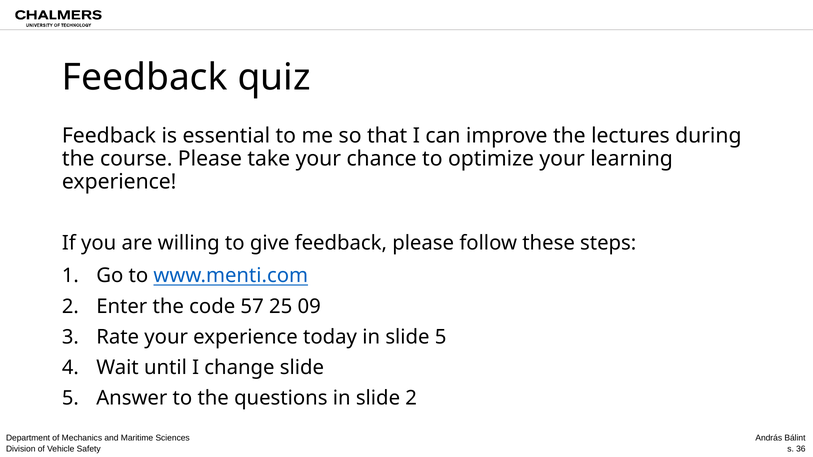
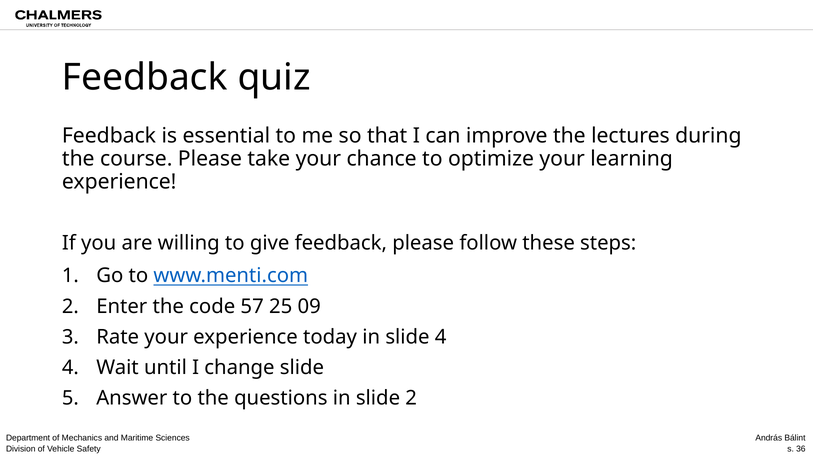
in slide 5: 5 -> 4
